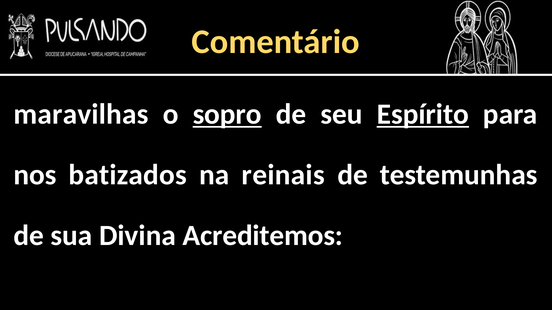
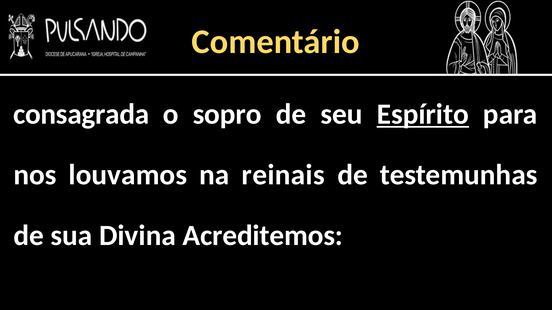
maravilhas: maravilhas -> consagrada
sopro underline: present -> none
batizados: batizados -> louvamos
